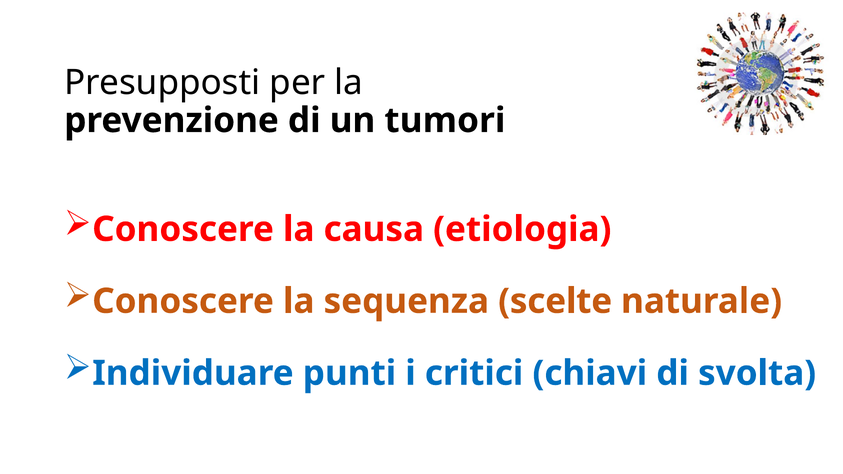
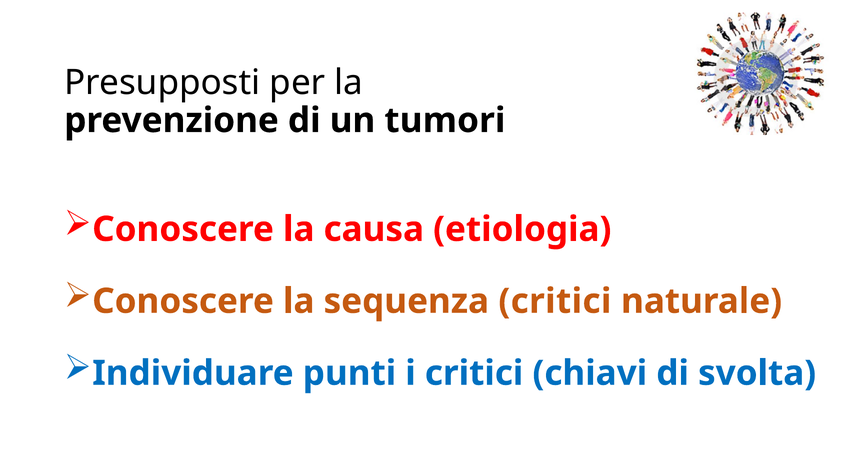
sequenza scelte: scelte -> critici
